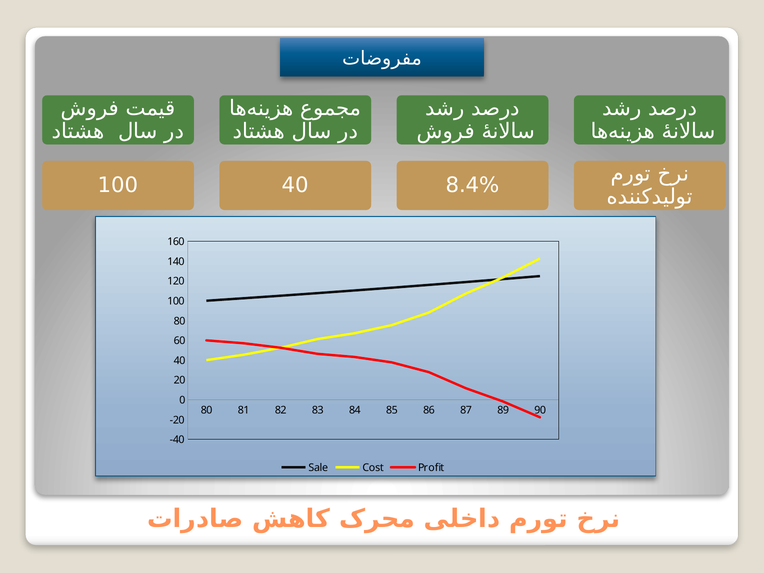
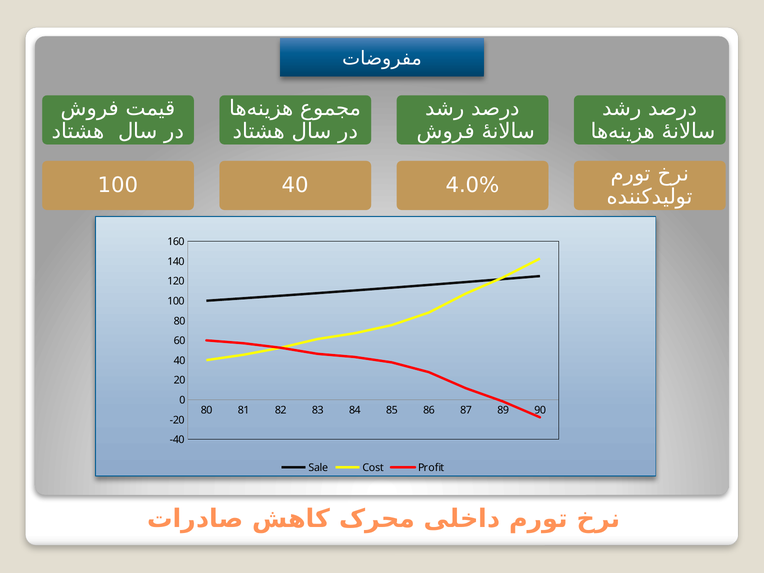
8.4%: 8.4% -> 4.0%
